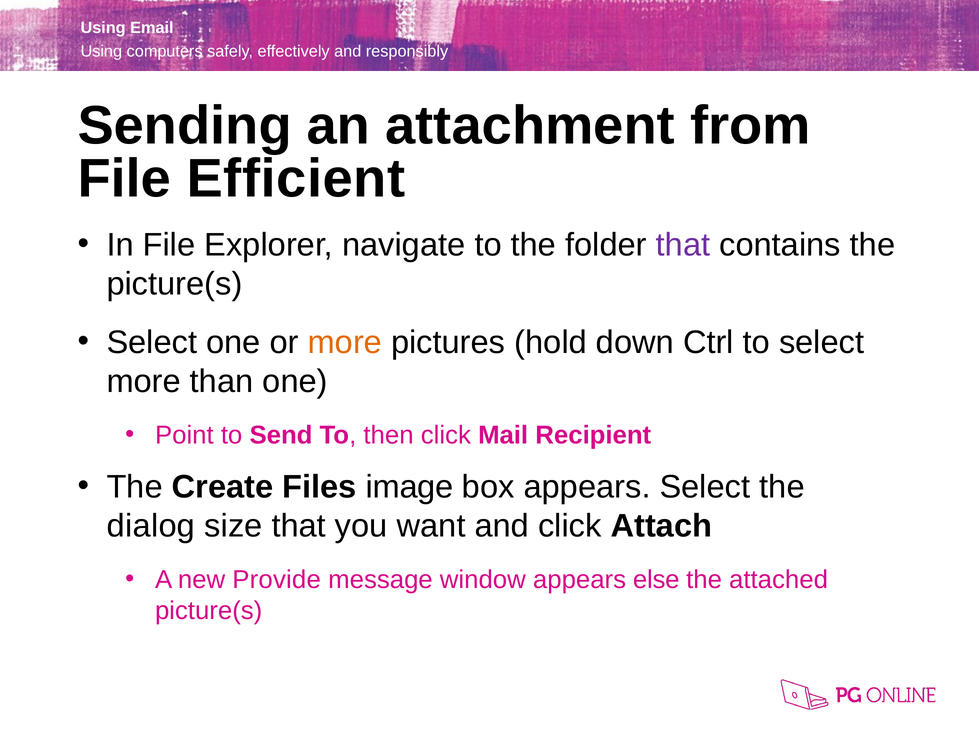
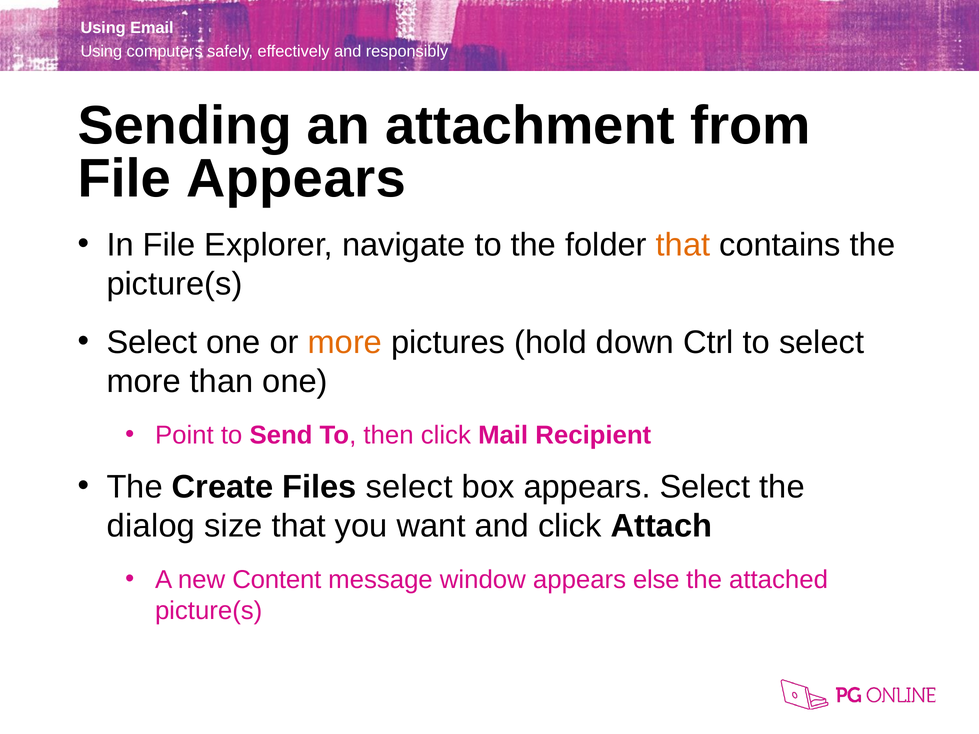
File Efficient: Efficient -> Appears
that at (683, 245) colour: purple -> orange
Files image: image -> select
Provide: Provide -> Content
